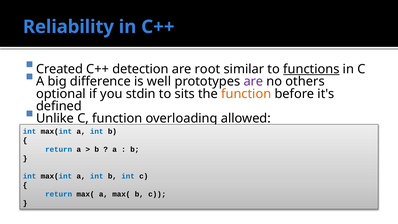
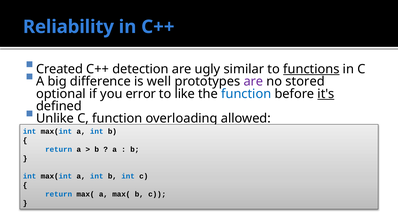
root: root -> ugly
others: others -> stored
stdin: stdin -> error
sits: sits -> like
function at (246, 94) colour: orange -> blue
it's underline: none -> present
